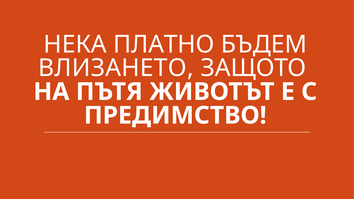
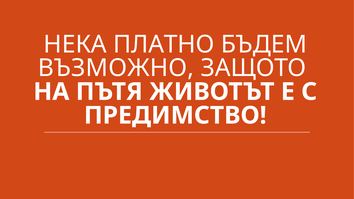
ВЛИЗАНЕТО: ВЛИЗАНЕТО -> ВЪЗМОЖНО
